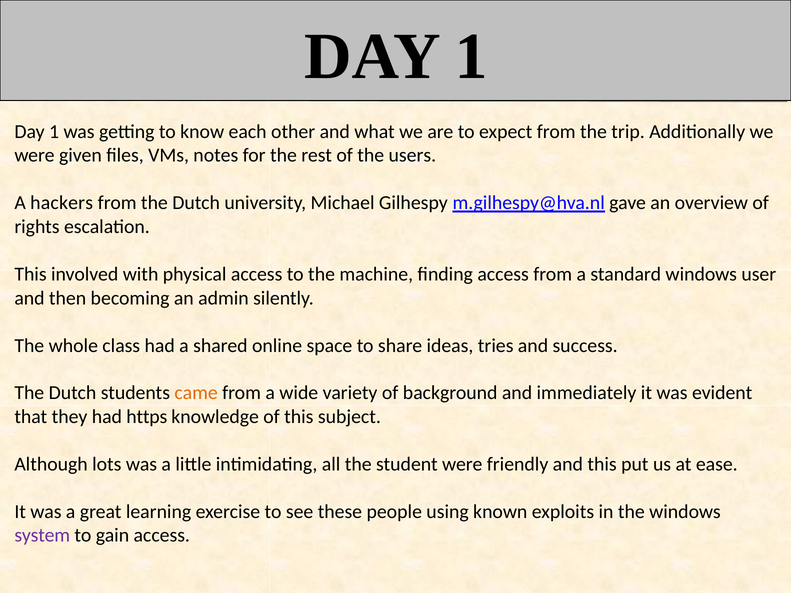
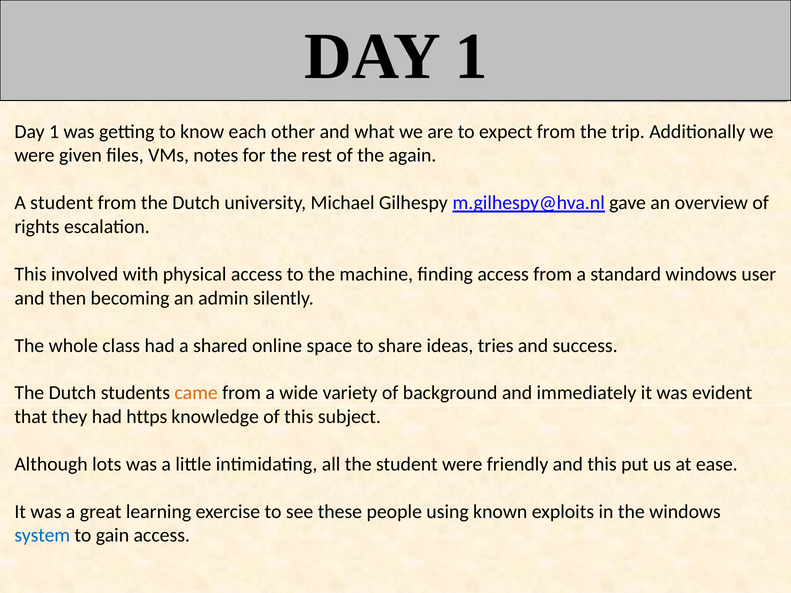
users: users -> again
A hackers: hackers -> student
system colour: purple -> blue
